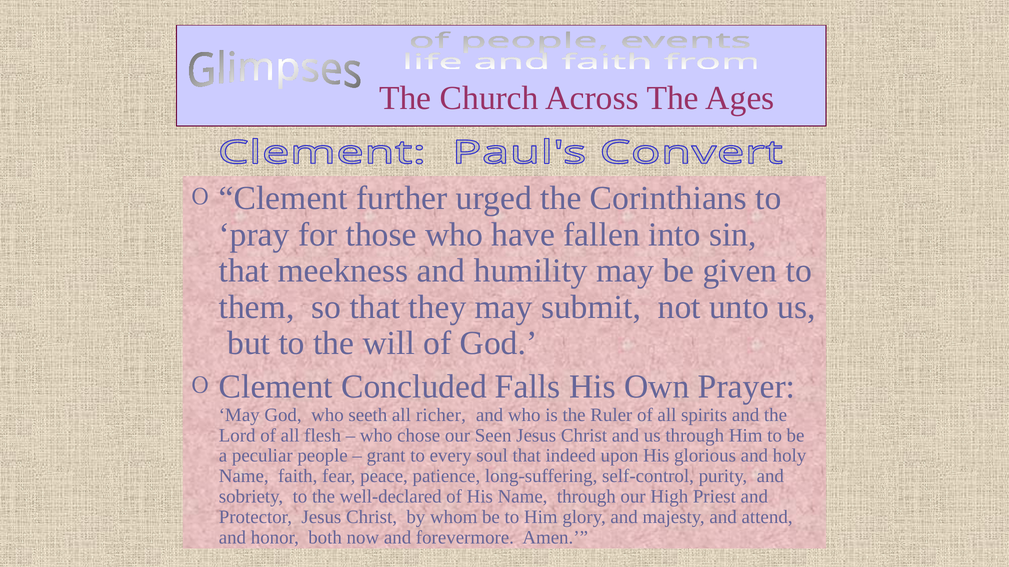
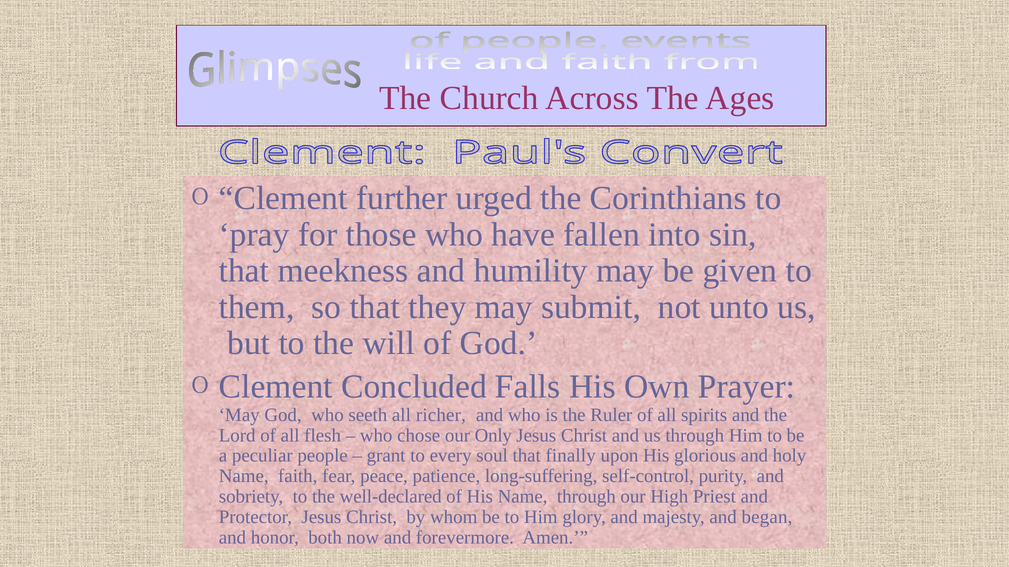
Seen: Seen -> Only
indeed: indeed -> finally
attend: attend -> began
